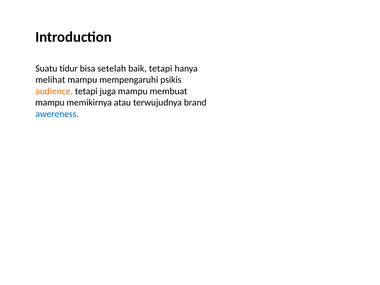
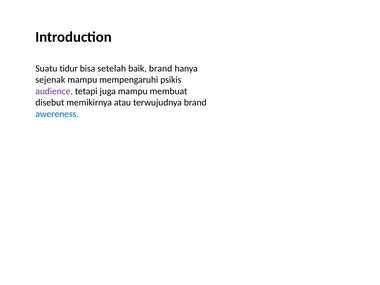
baik tetapi: tetapi -> brand
melihat: melihat -> sejenak
audience colour: orange -> purple
mampu at (50, 103): mampu -> disebut
